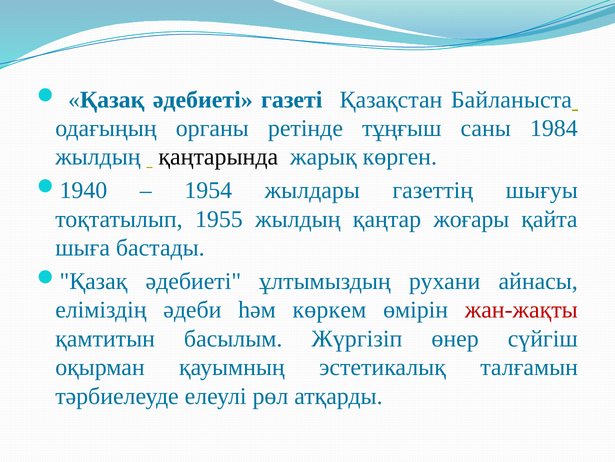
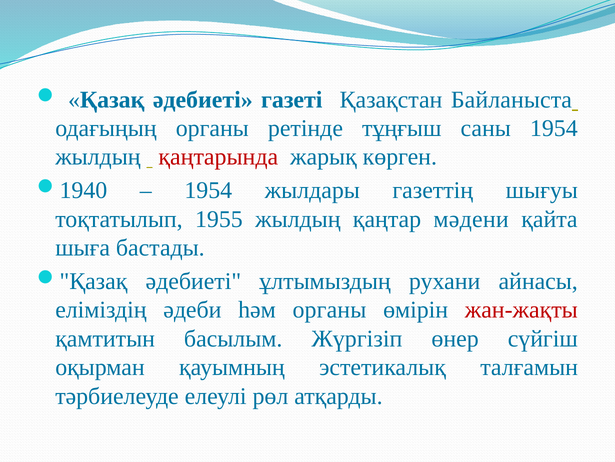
саны 1984: 1984 -> 1954
қаңтарында colour: black -> red
жоғары: жоғары -> мәдени
һәм көркем: көркем -> органы
